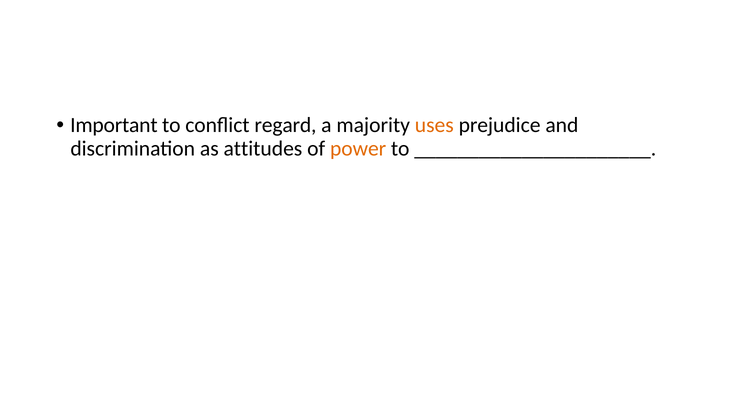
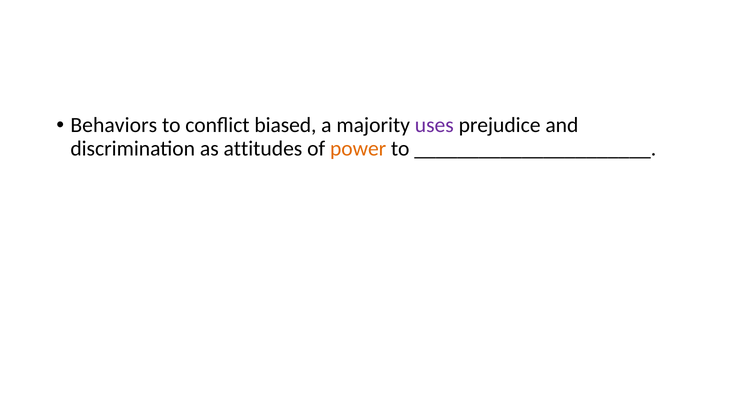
Important: Important -> Behaviors
regard: regard -> biased
uses colour: orange -> purple
